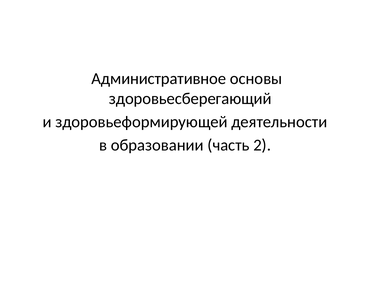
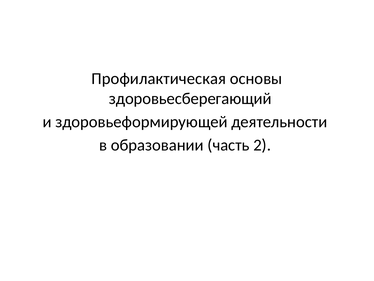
Административное: Административное -> Профилактическая
